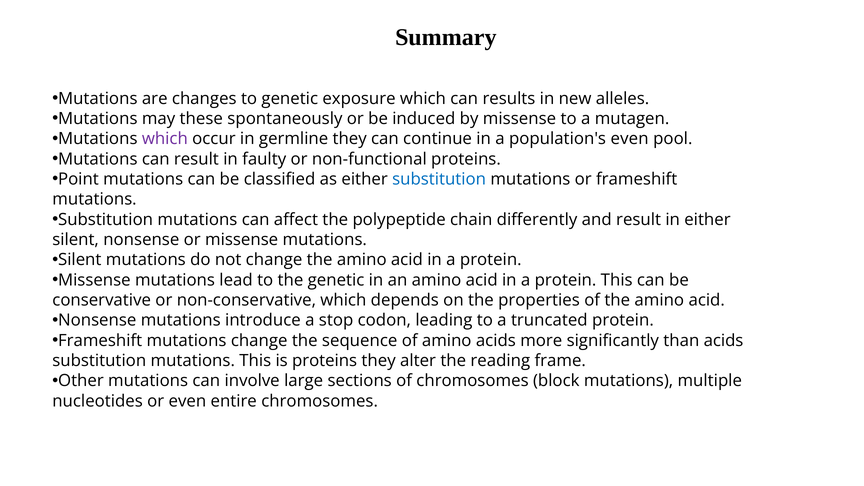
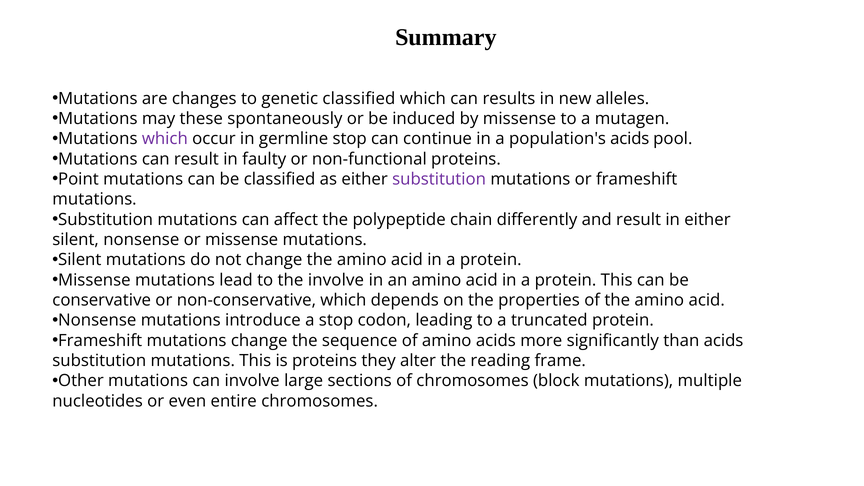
genetic exposure: exposure -> classified
germline they: they -> stop
population's even: even -> acids
substitution at (439, 179) colour: blue -> purple
the genetic: genetic -> involve
